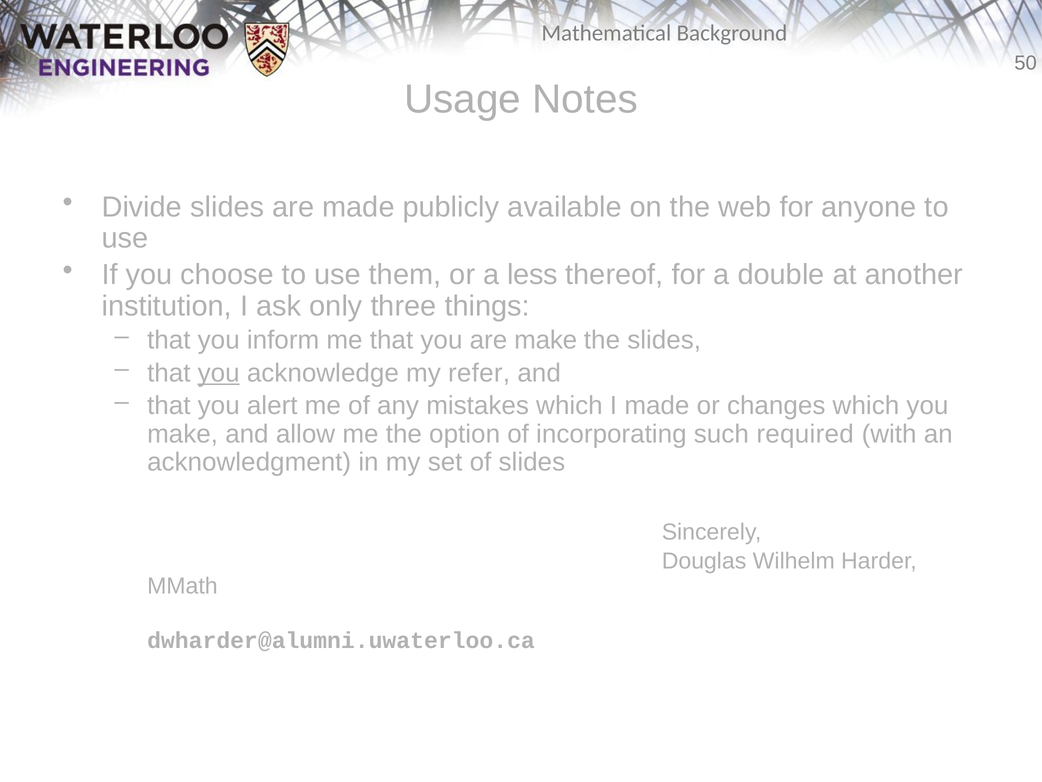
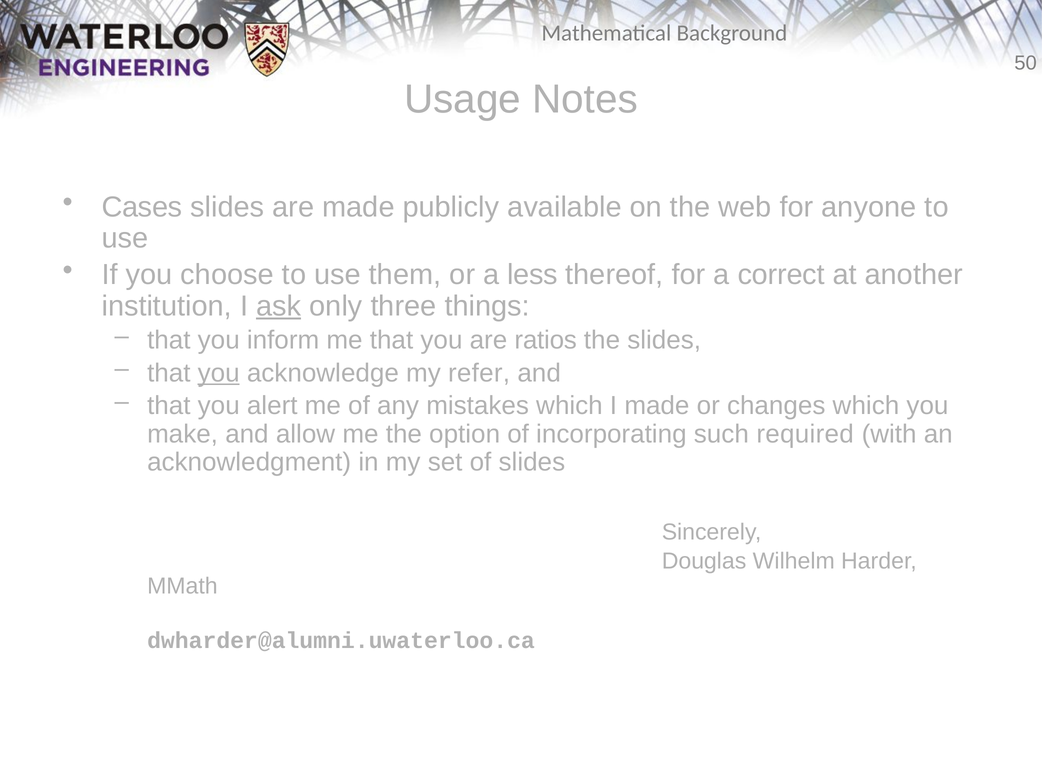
Divide: Divide -> Cases
double: double -> correct
ask underline: none -> present
are make: make -> ratios
